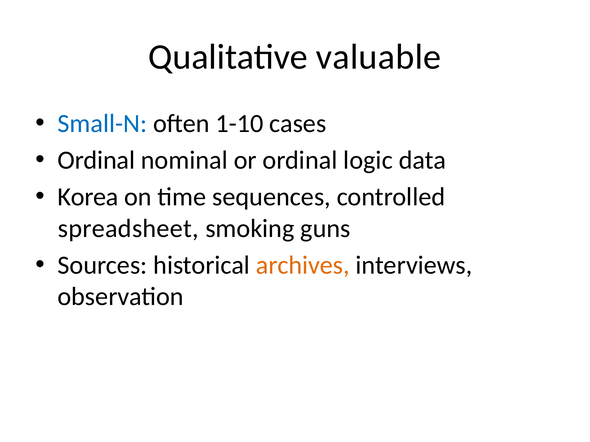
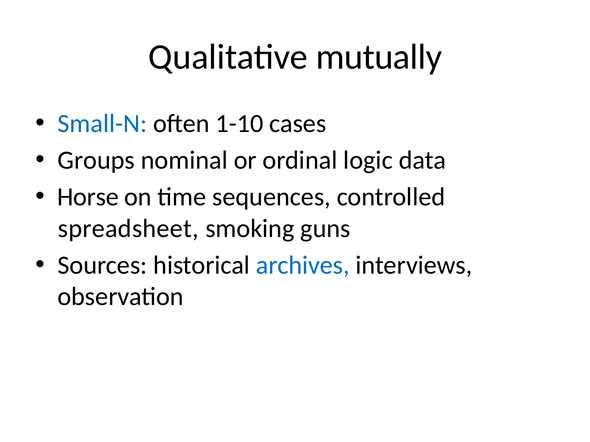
valuable: valuable -> mutually
Ordinal at (96, 160): Ordinal -> Groups
Korea: Korea -> Horse
archives colour: orange -> blue
